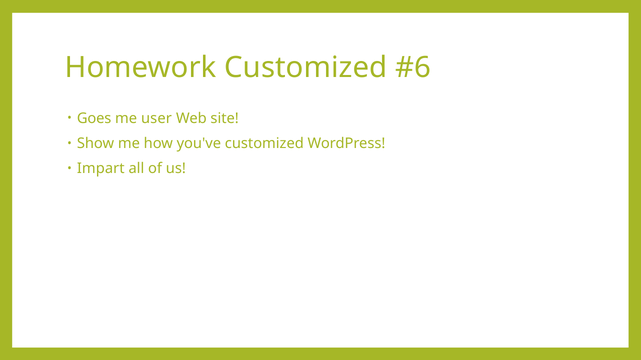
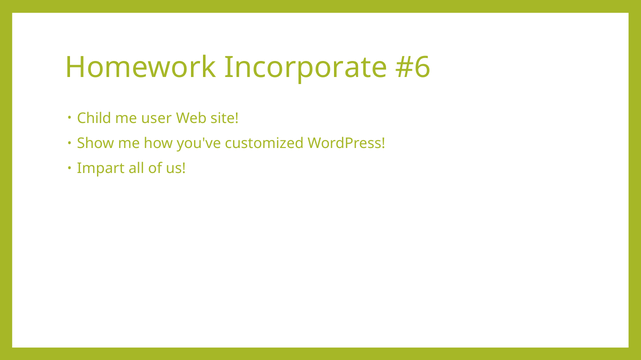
Homework Customized: Customized -> Incorporate
Goes: Goes -> Child
